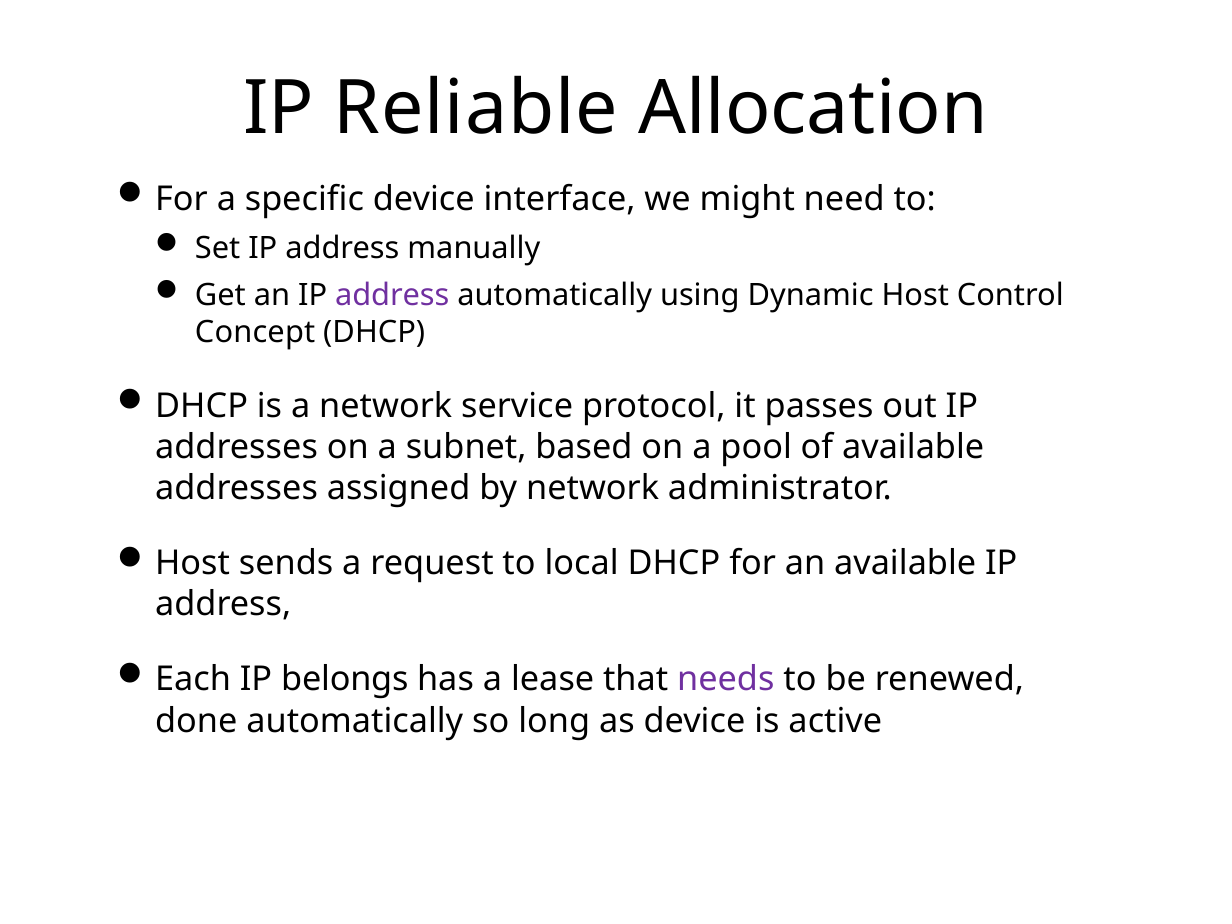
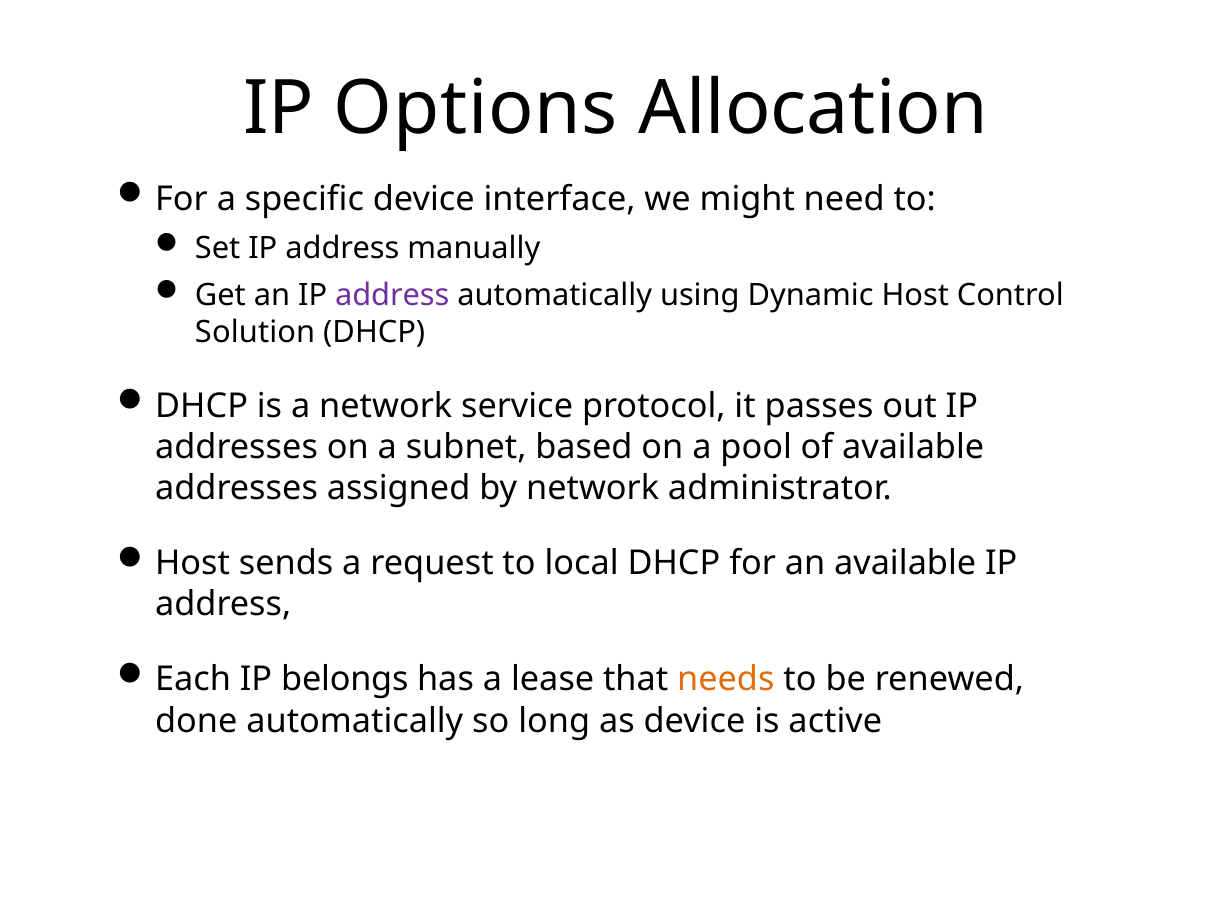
Reliable: Reliable -> Options
Concept: Concept -> Solution
needs colour: purple -> orange
